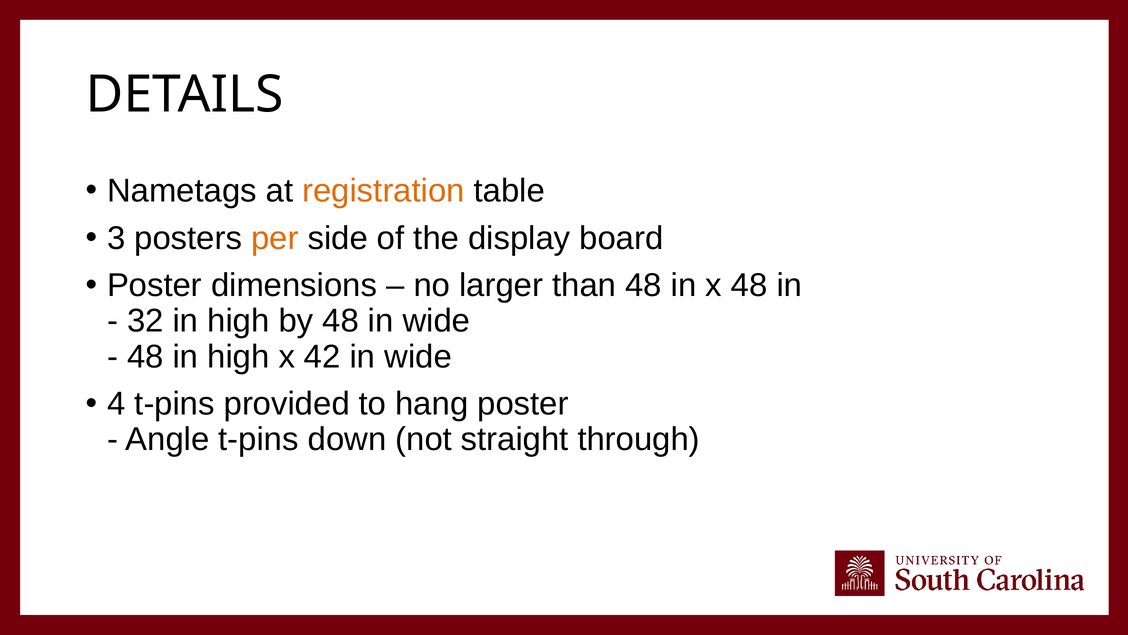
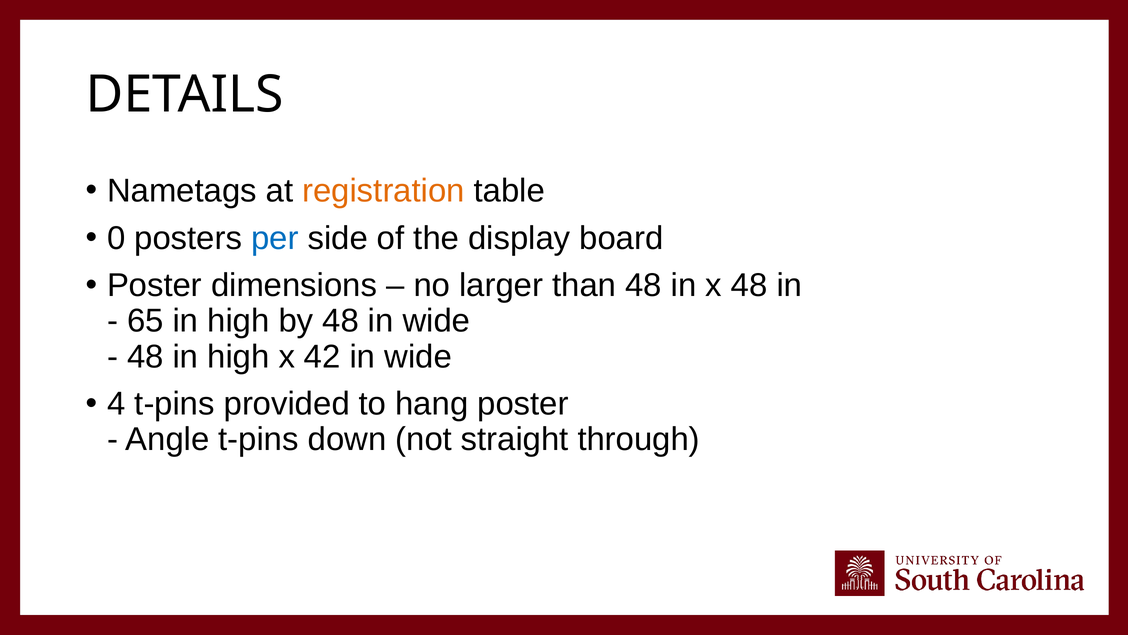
3: 3 -> 0
per colour: orange -> blue
32: 32 -> 65
